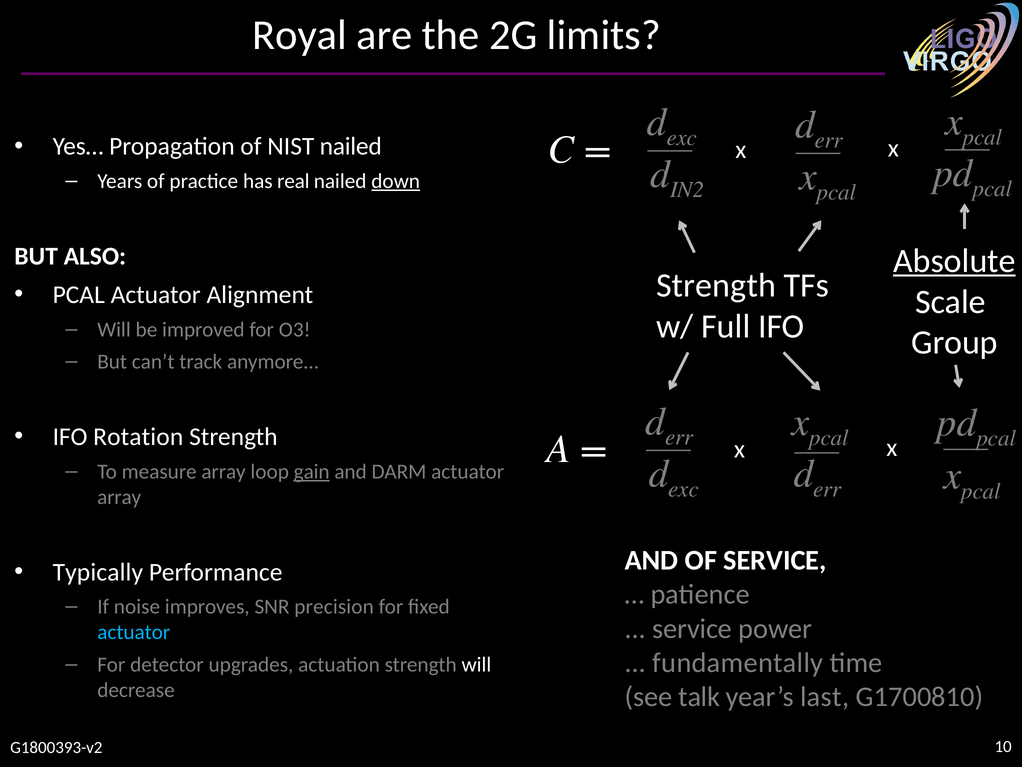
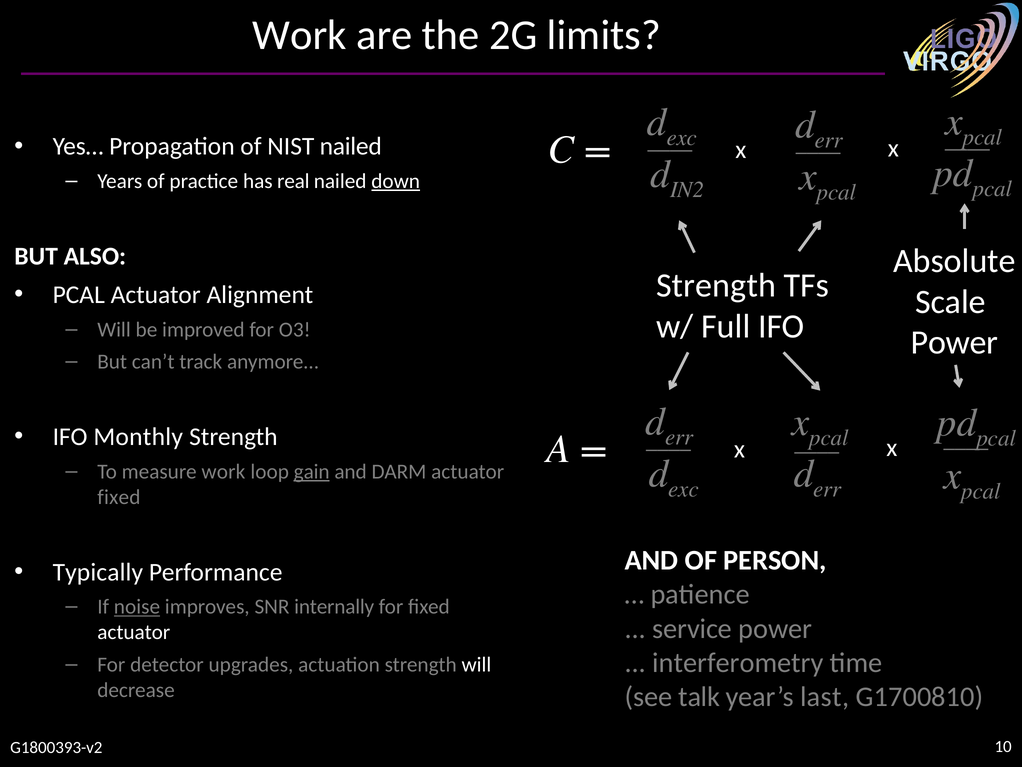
Royal at (300, 35): Royal -> Work
Absolute underline: present -> none
Group at (954, 342): Group -> Power
Rotation: Rotation -> Monthly
measure array: array -> work
array at (119, 497): array -> fixed
OF SERVICE: SERVICE -> PERSON
noise underline: none -> present
precision: precision -> internally
actuator at (134, 632) colour: light blue -> white
fundamentally: fundamentally -> interferometry
